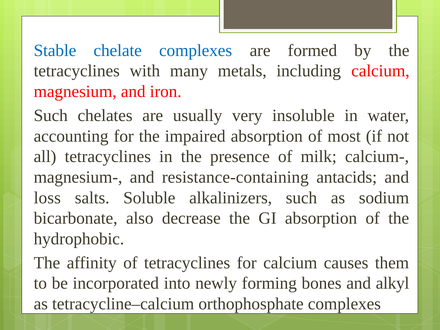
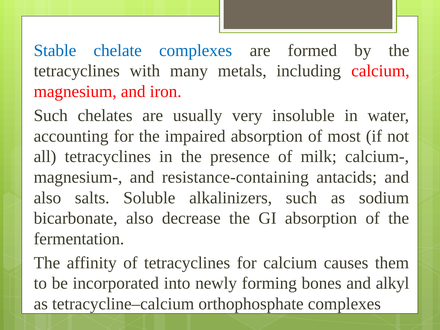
loss at (47, 198): loss -> also
hydrophobic: hydrophobic -> fermentation
